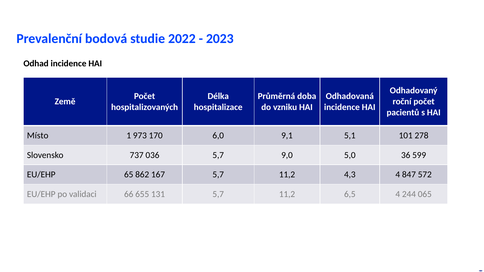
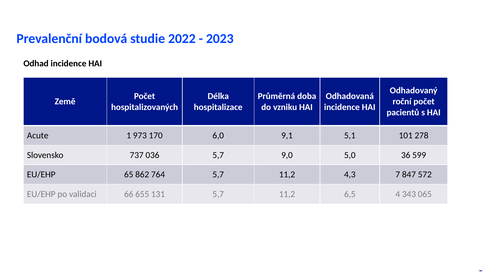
Místo: Místo -> Acute
167: 167 -> 764
4,3 4: 4 -> 7
244: 244 -> 343
